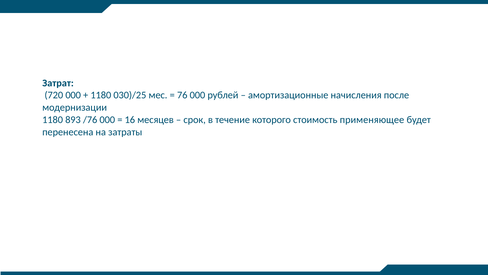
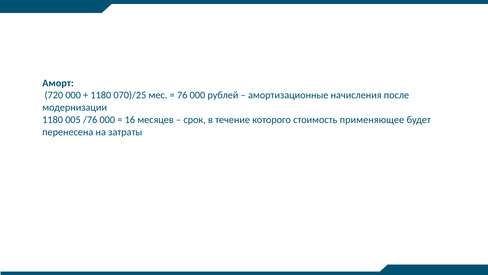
Затрат: Затрат -> Аморт
030)/25: 030)/25 -> 070)/25
893: 893 -> 005
